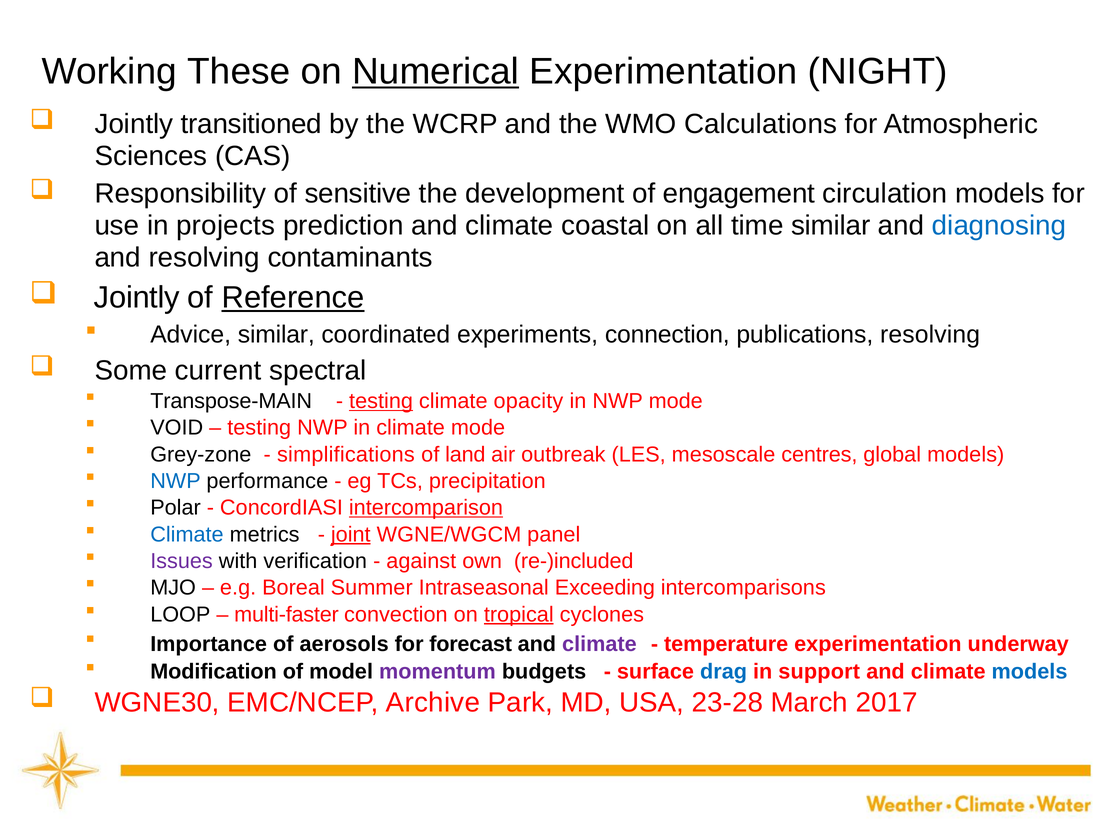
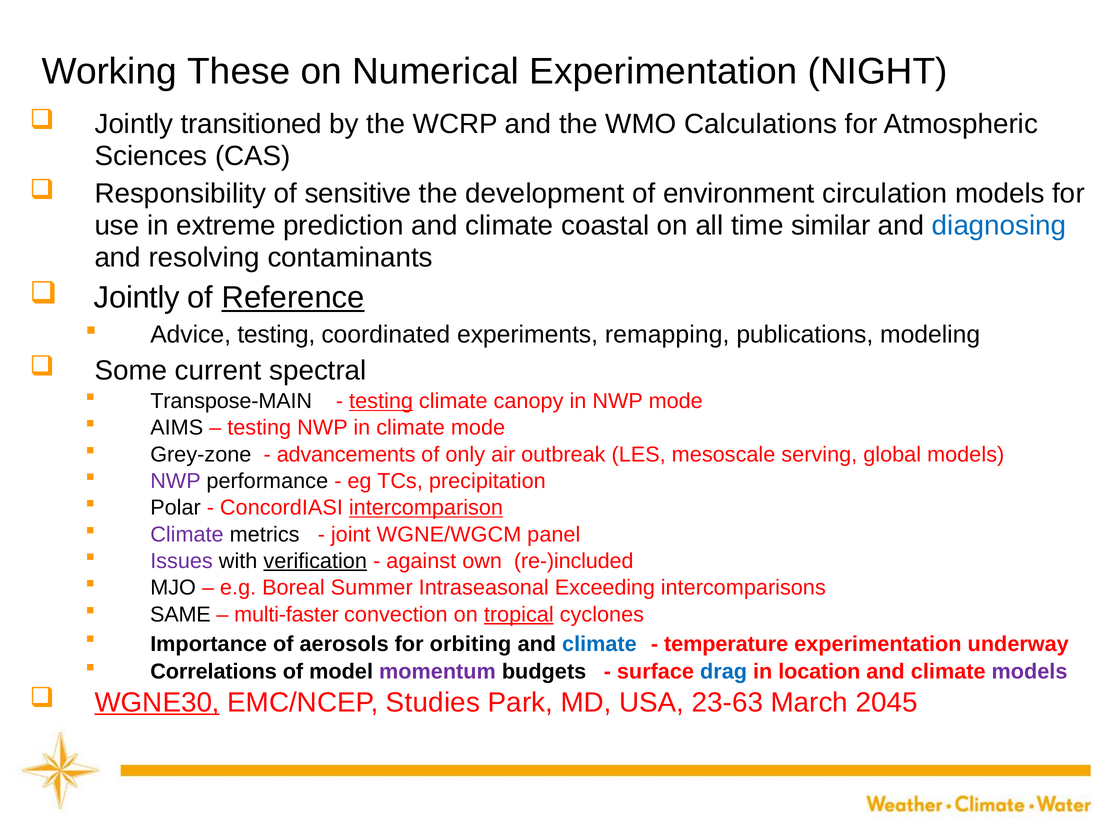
Numerical underline: present -> none
engagement: engagement -> environment
projects: projects -> extreme
Advice similar: similar -> testing
connection: connection -> remapping
publications resolving: resolving -> modeling
opacity: opacity -> canopy
VOID: VOID -> AIMS
simplifications: simplifications -> advancements
land: land -> only
centres: centres -> serving
NWP at (175, 482) colour: blue -> purple
Climate at (187, 535) colour: blue -> purple
joint underline: present -> none
verification underline: none -> present
LOOP: LOOP -> SAME
forecast: forecast -> orbiting
climate at (599, 645) colour: purple -> blue
Modification: Modification -> Correlations
support: support -> location
models at (1029, 672) colour: blue -> purple
WGNE30 underline: none -> present
Archive: Archive -> Studies
23-28: 23-28 -> 23-63
2017: 2017 -> 2045
